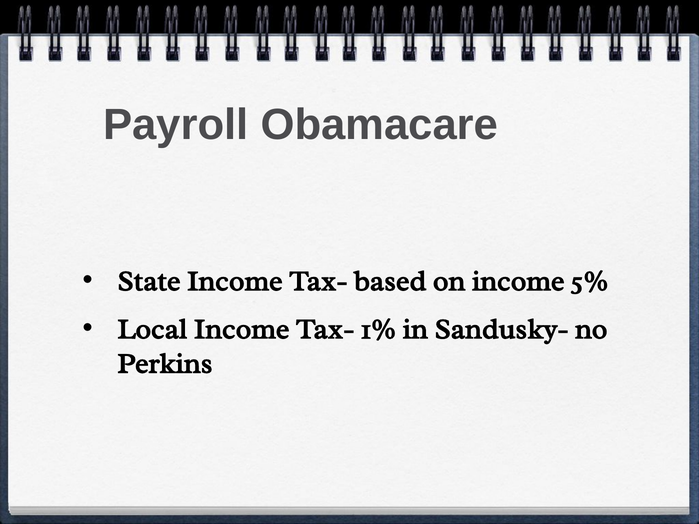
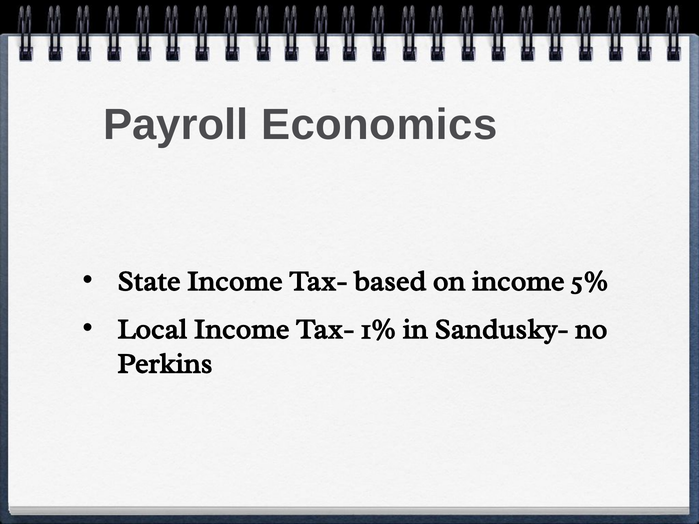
Obamacare: Obamacare -> Economics
